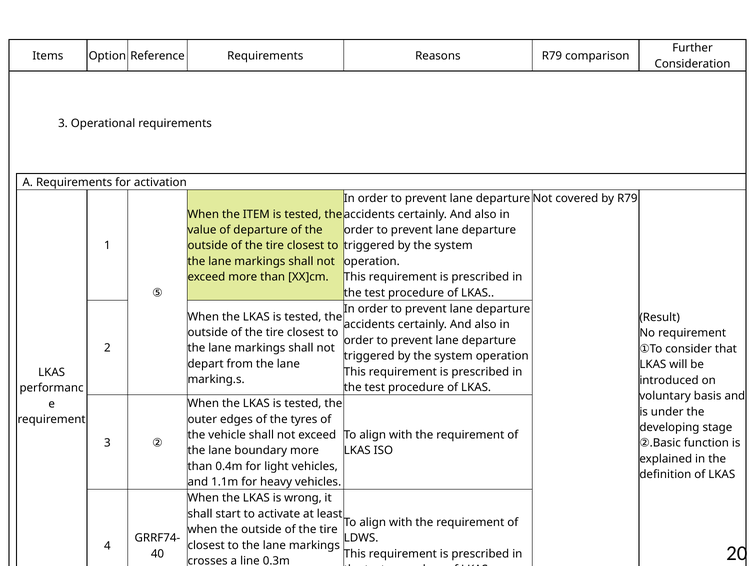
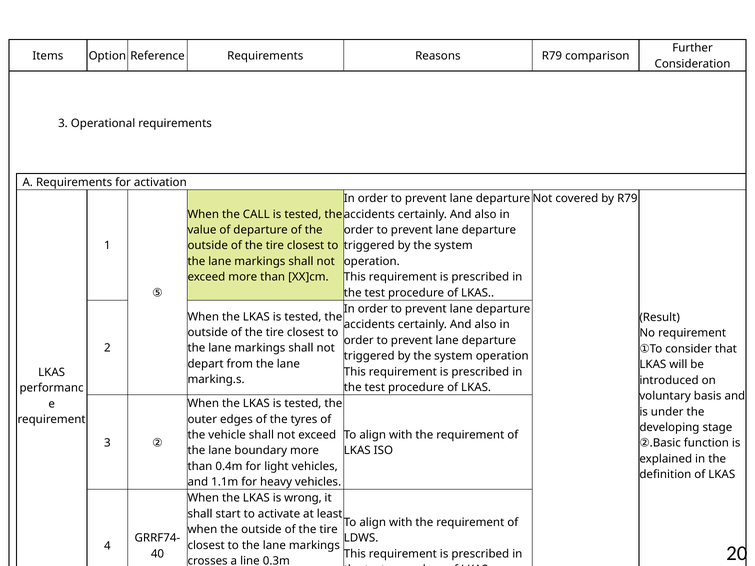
ITEM: ITEM -> CALL
